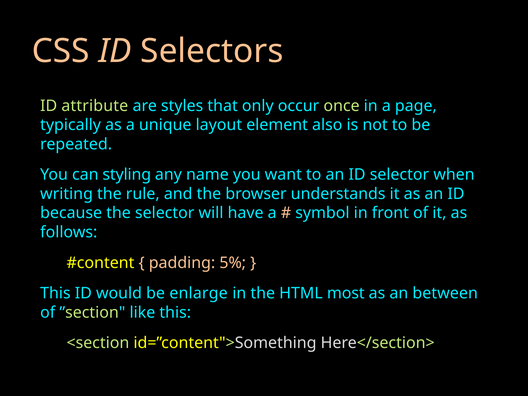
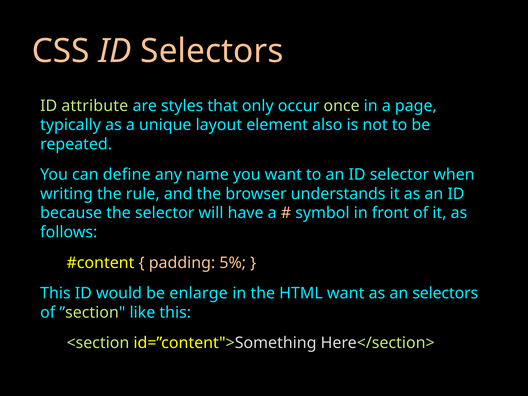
styling: styling -> define
HTML most: most -> want
an between: between -> selectors
